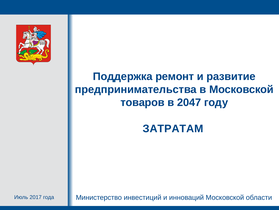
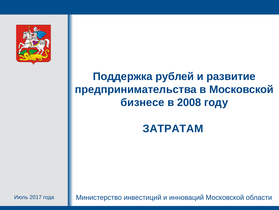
ремонт: ремонт -> рублей
товаров: товаров -> бизнесе
2047: 2047 -> 2008
